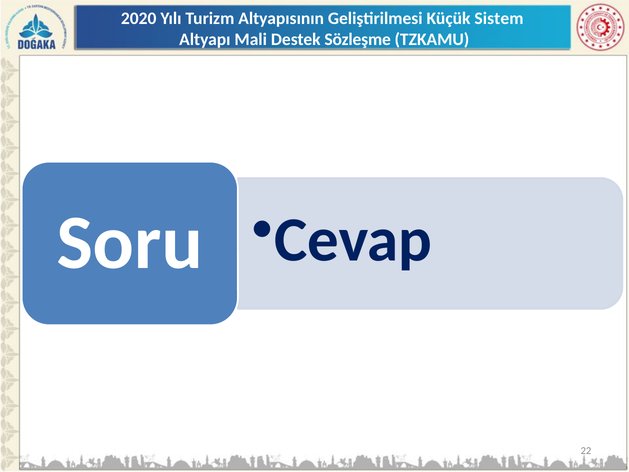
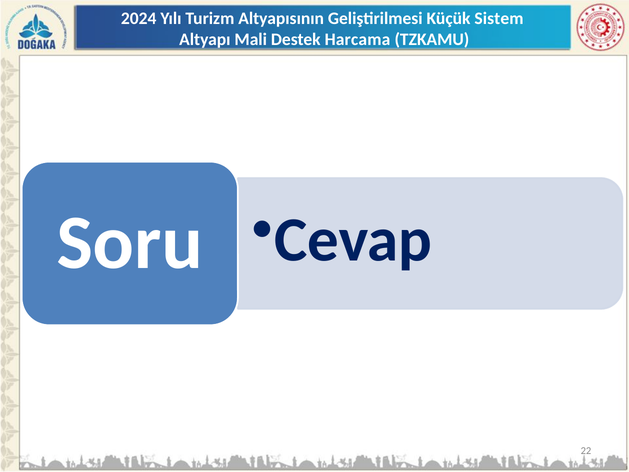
2020: 2020 -> 2024
Sözleşme: Sözleşme -> Harcama
